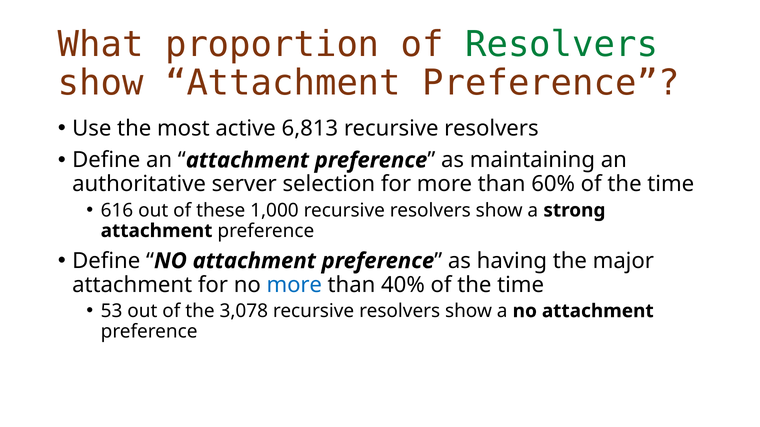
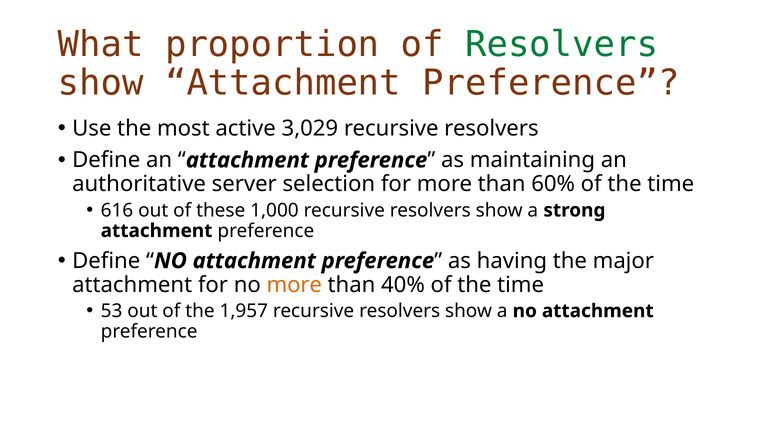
6,813: 6,813 -> 3,029
more at (294, 285) colour: blue -> orange
3,078: 3,078 -> 1,957
